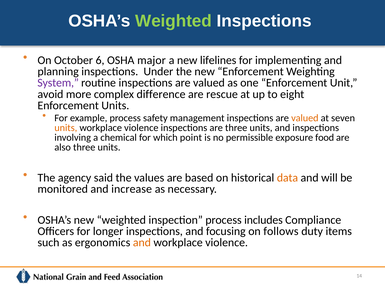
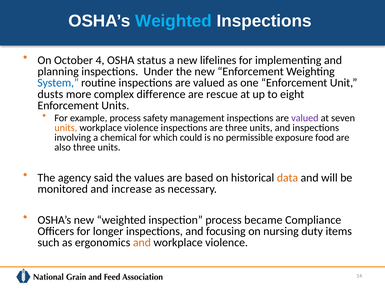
Weighted at (174, 21) colour: light green -> light blue
6: 6 -> 4
major: major -> status
System colour: purple -> blue
avoid: avoid -> dusts
valued at (305, 118) colour: orange -> purple
point: point -> could
includes: includes -> became
follows: follows -> nursing
